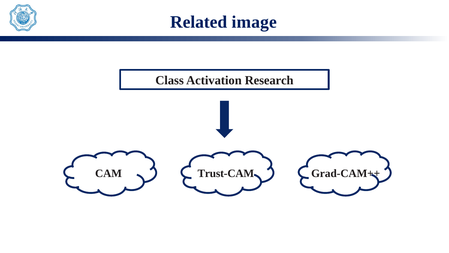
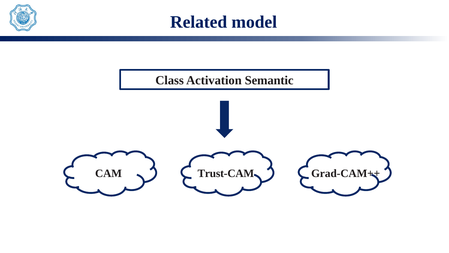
image: image -> model
Research: Research -> Semantic
